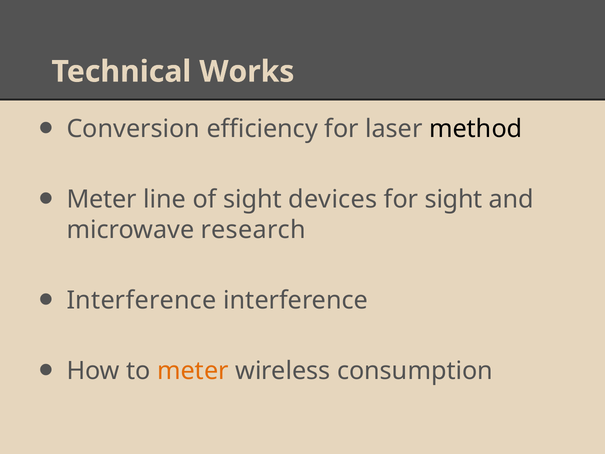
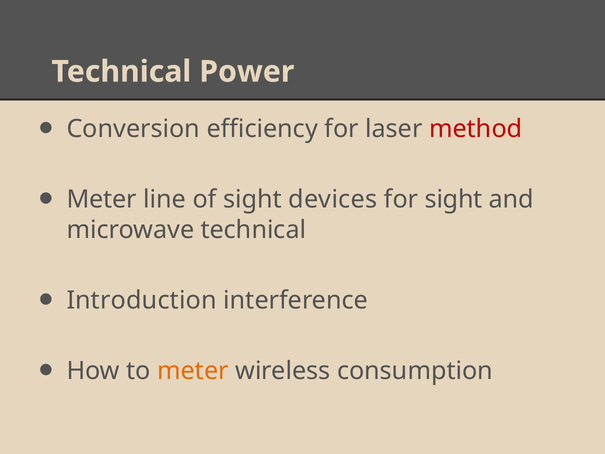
Works: Works -> Power
method colour: black -> red
microwave research: research -> technical
Interference at (142, 300): Interference -> Introduction
